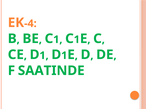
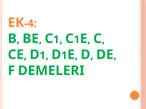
SAATINDE: SAATINDE -> DEMELERI
